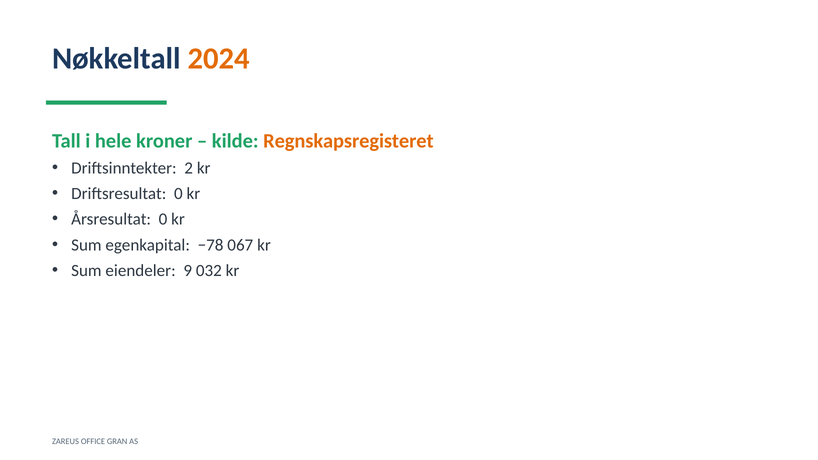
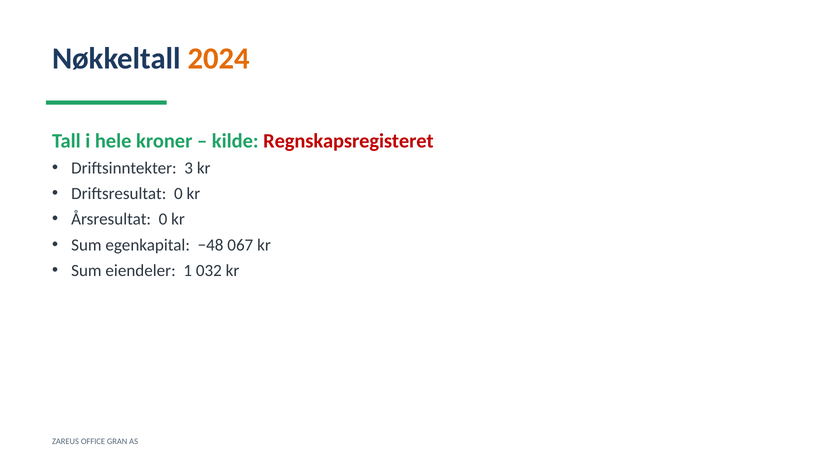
Regnskapsregisteret colour: orange -> red
2: 2 -> 3
−78: −78 -> −48
9: 9 -> 1
